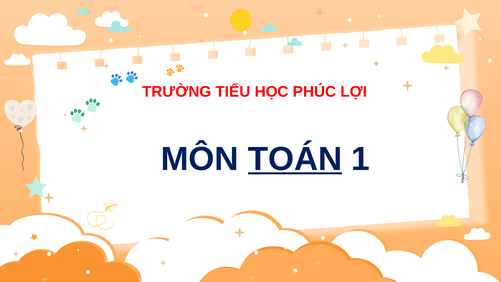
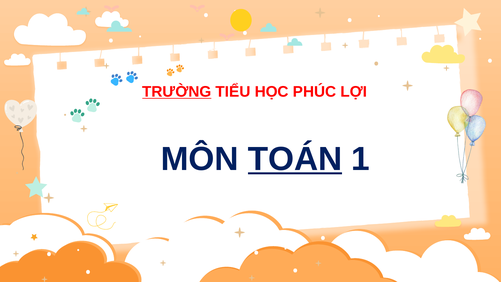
TRƯỜNG underline: none -> present
